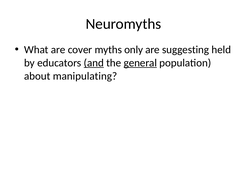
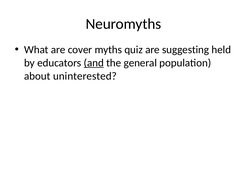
only: only -> quiz
general underline: present -> none
manipulating: manipulating -> uninterested
